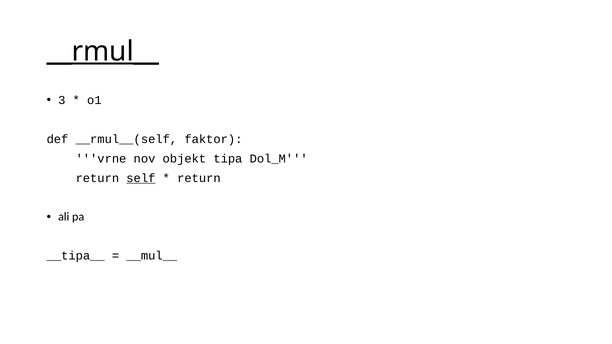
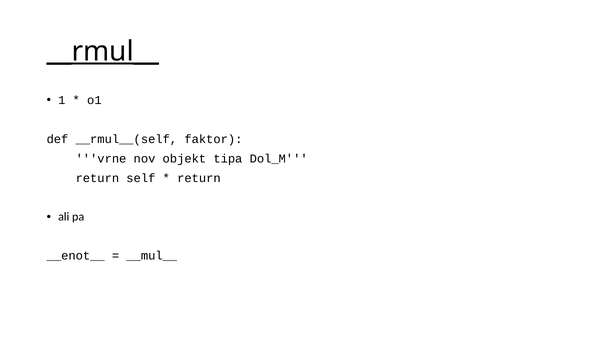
3: 3 -> 1
self underline: present -> none
__tipa__: __tipa__ -> __enot__
